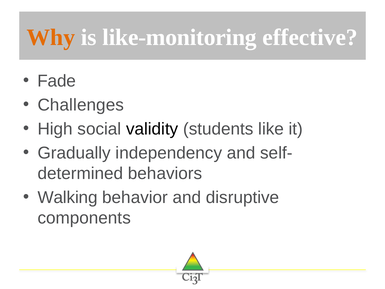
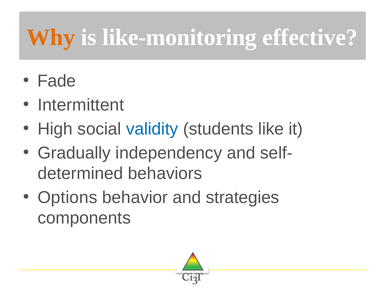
Challenges: Challenges -> Intermittent
validity colour: black -> blue
Walking: Walking -> Options
disruptive: disruptive -> strategies
